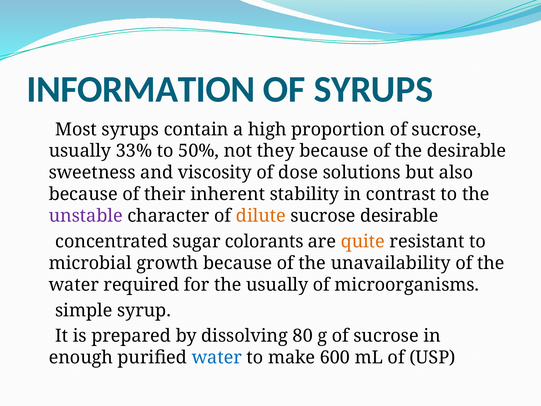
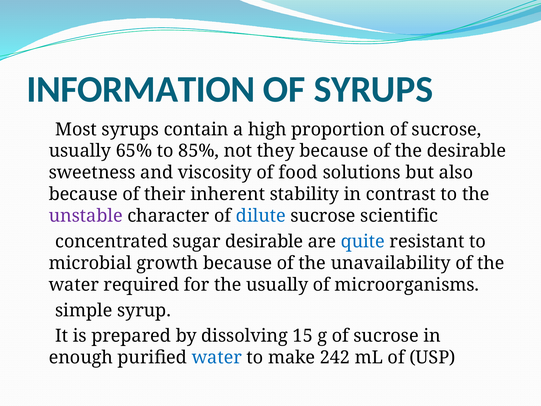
33%: 33% -> 65%
50%: 50% -> 85%
dose: dose -> food
dilute colour: orange -> blue
sucrose desirable: desirable -> scientific
sugar colorants: colorants -> desirable
quite colour: orange -> blue
80: 80 -> 15
600: 600 -> 242
